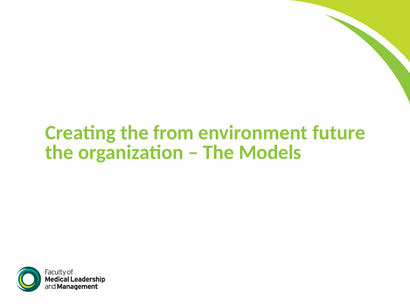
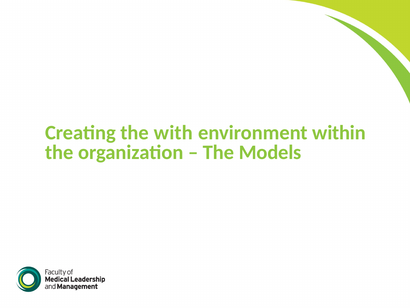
from: from -> with
future: future -> within
